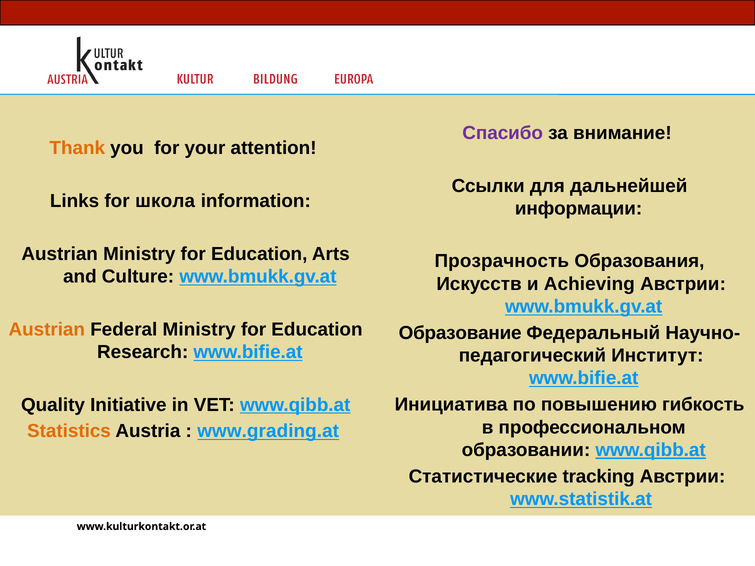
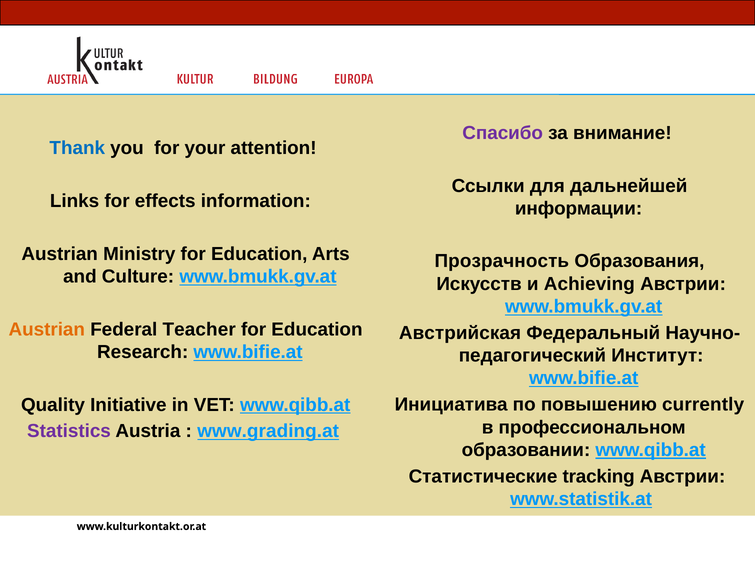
Thank colour: orange -> blue
школа: школа -> effects
Federal Ministry: Ministry -> Teacher
Образование: Образование -> Австрийская
гибкость: гибкость -> currently
Statistics colour: orange -> purple
